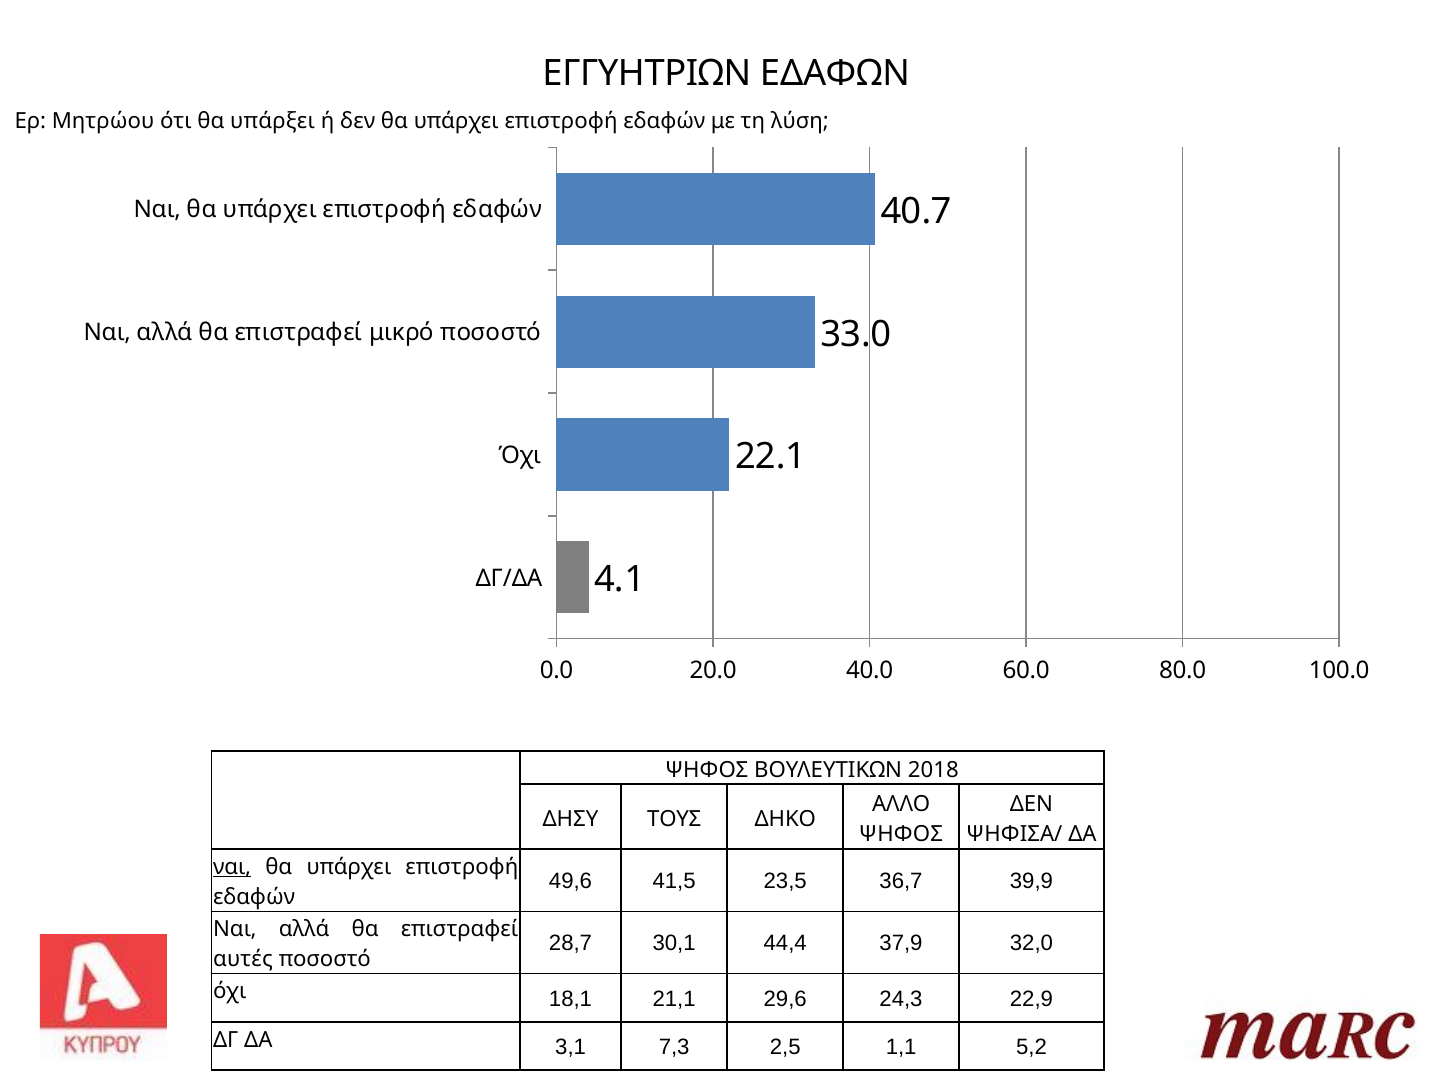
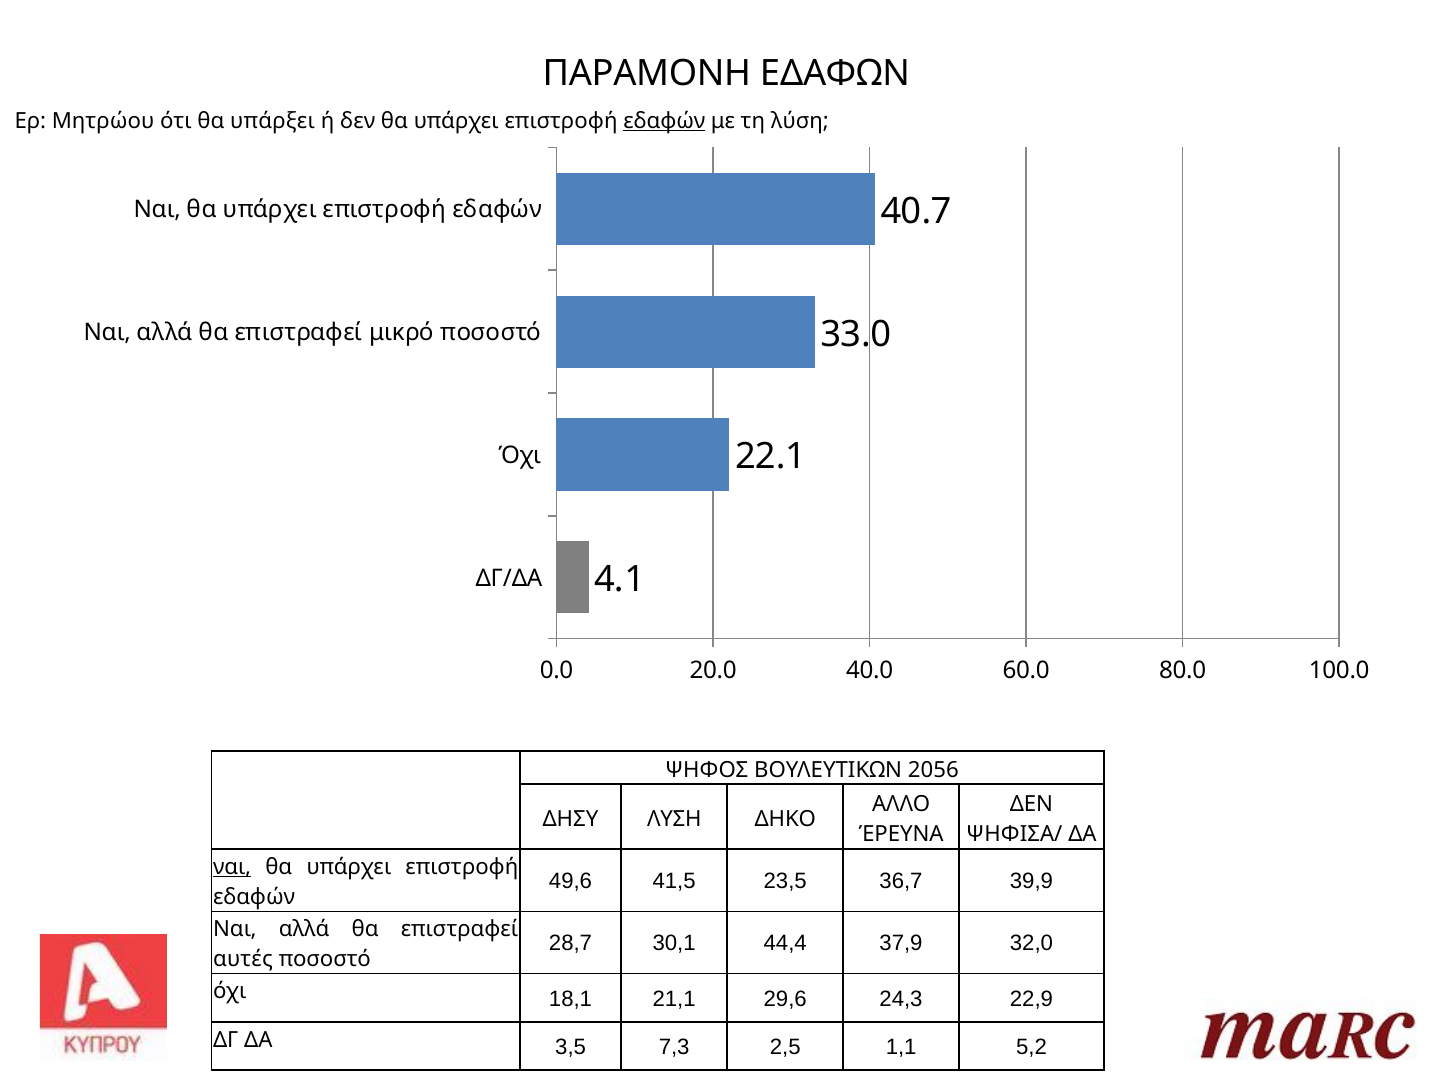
ΕΓΓΥΗΤΡΙΩΝ: ΕΓΓΥΗΤΡΙΩΝ -> ΠΑΡΑΜΟΝΗ
εδαφών at (664, 121) underline: none -> present
2018: 2018 -> 2056
ΤΟΥΣ: ΤΟΥΣ -> ΛΥΣΗ
ΨΗΦΟΣ at (901, 834): ΨΗΦΟΣ -> ΈΡΕΥΝΑ
3,1: 3,1 -> 3,5
